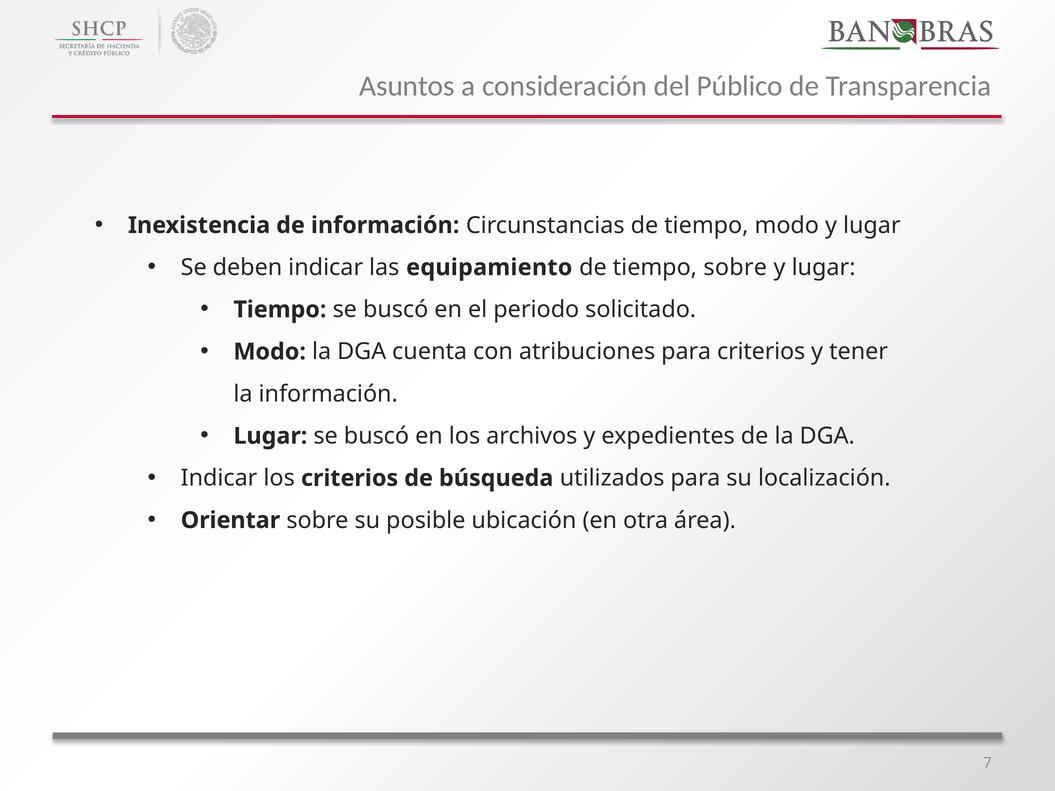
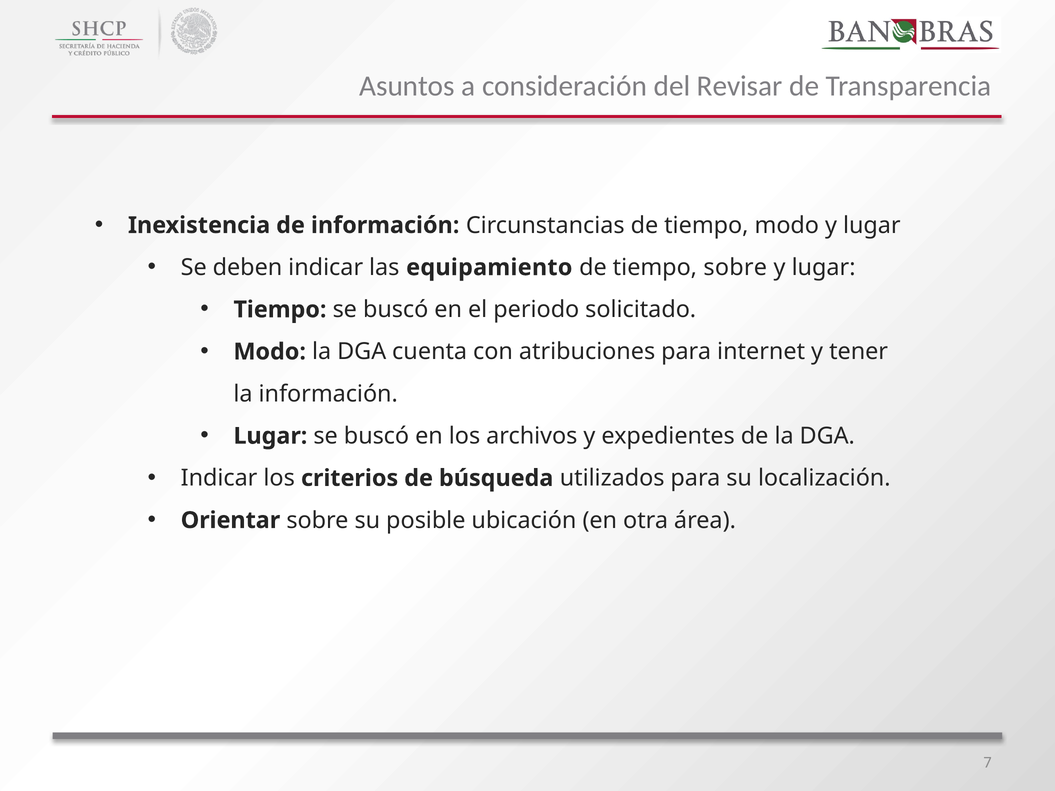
Público: Público -> Revisar
para criterios: criterios -> internet
